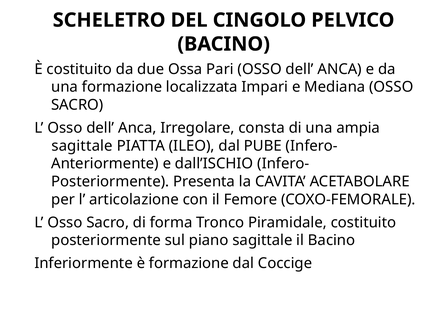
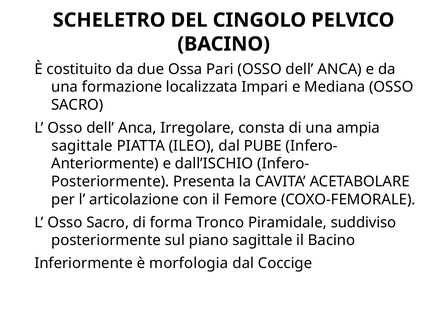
Piramidale costituito: costituito -> suddiviso
è formazione: formazione -> morfologia
